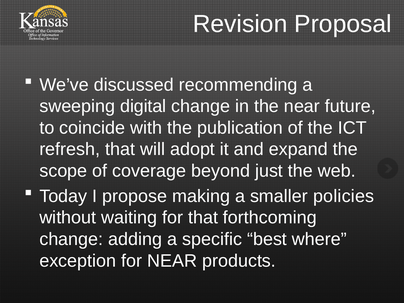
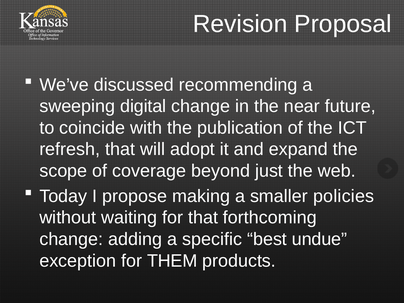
where: where -> undue
for NEAR: NEAR -> THEM
